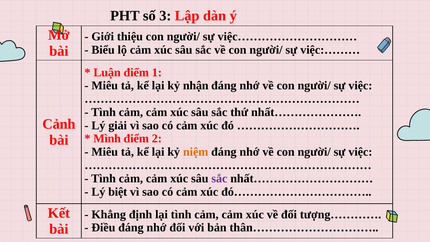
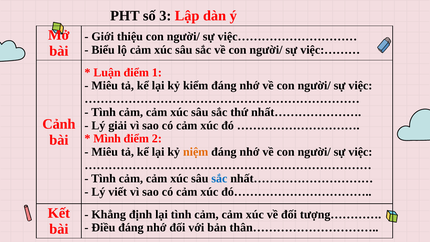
nhận: nhận -> kiểm
sắc at (219, 178) colour: purple -> blue
biệt: biệt -> viết
